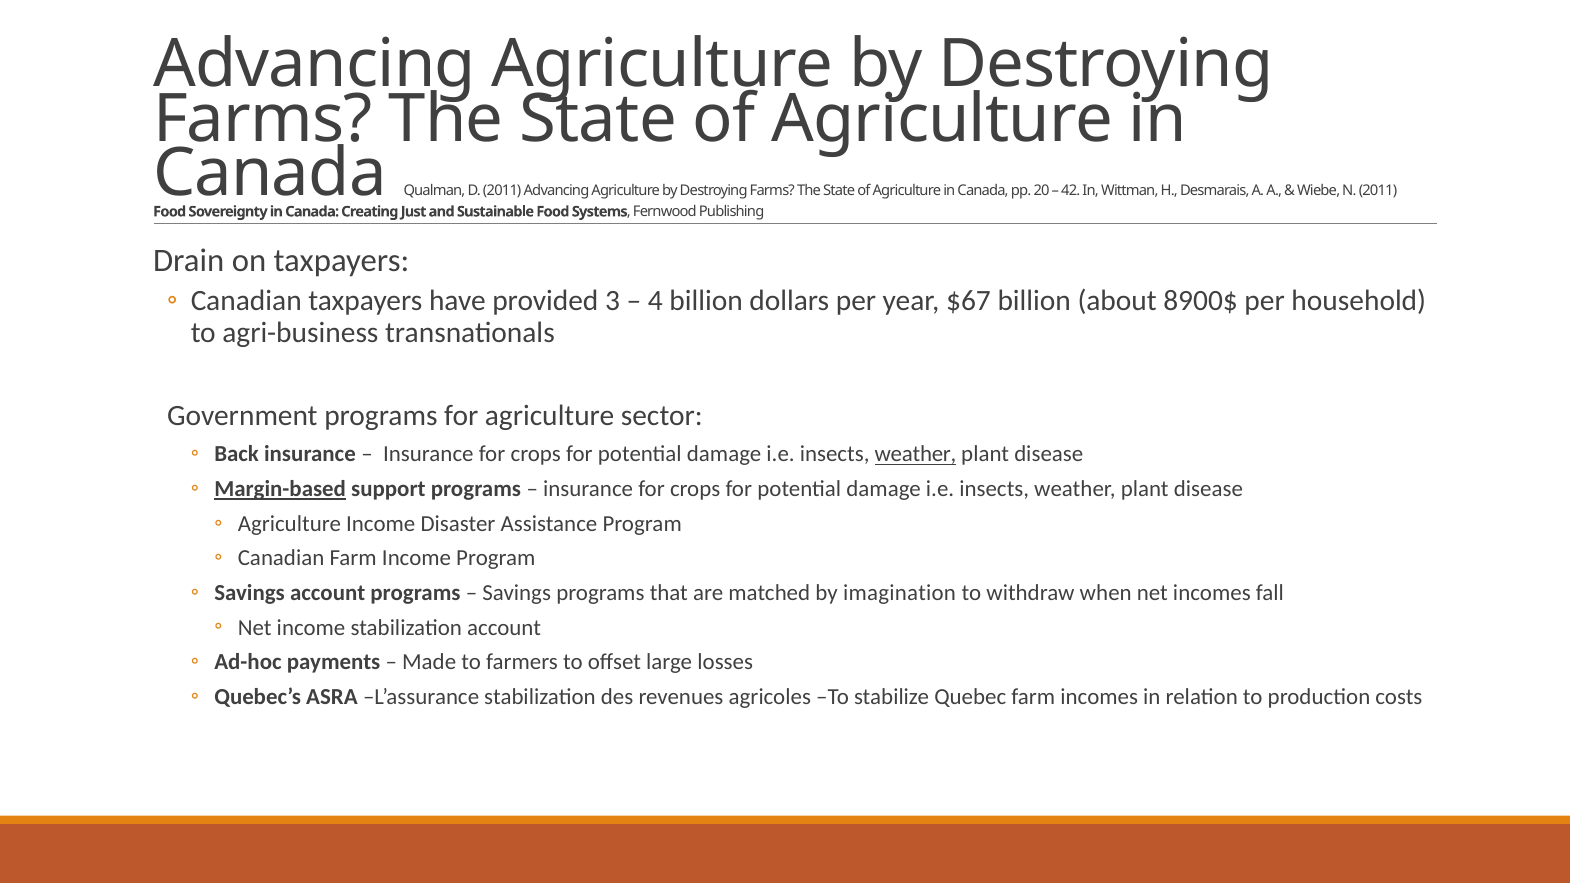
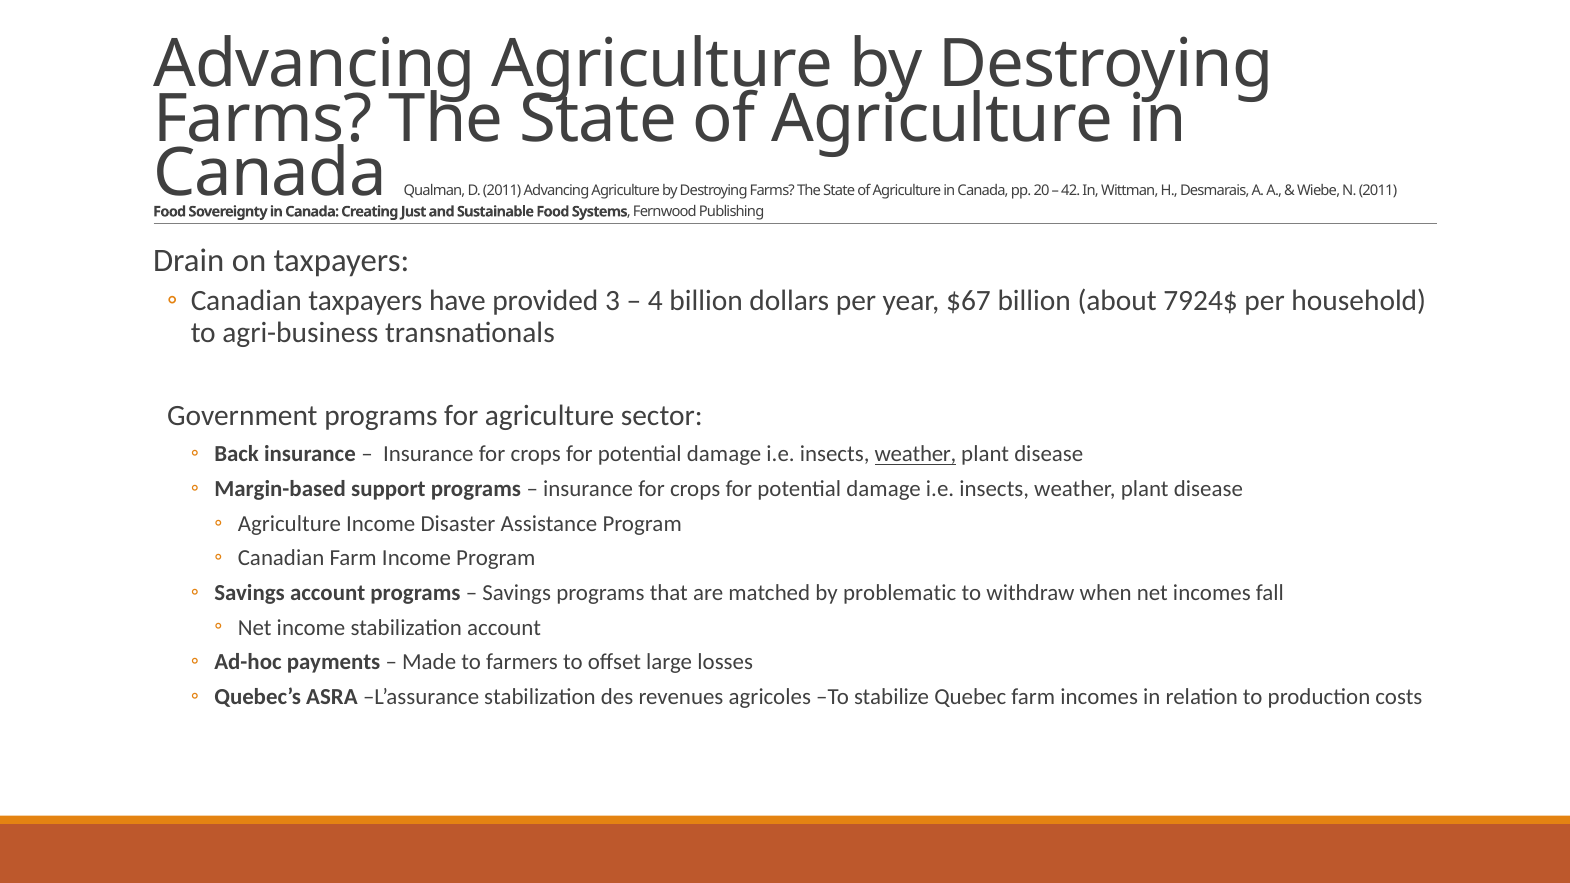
8900$: 8900$ -> 7924$
Margin-based underline: present -> none
imagination: imagination -> problematic
